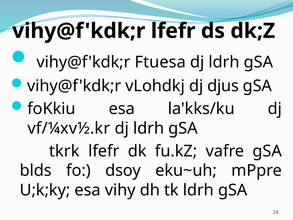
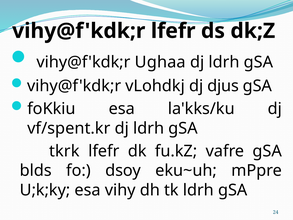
Ftuesa: Ftuesa -> Ughaa
vf/¼xv½.kr: vf/¼xv½.kr -> vf/spent.kr
